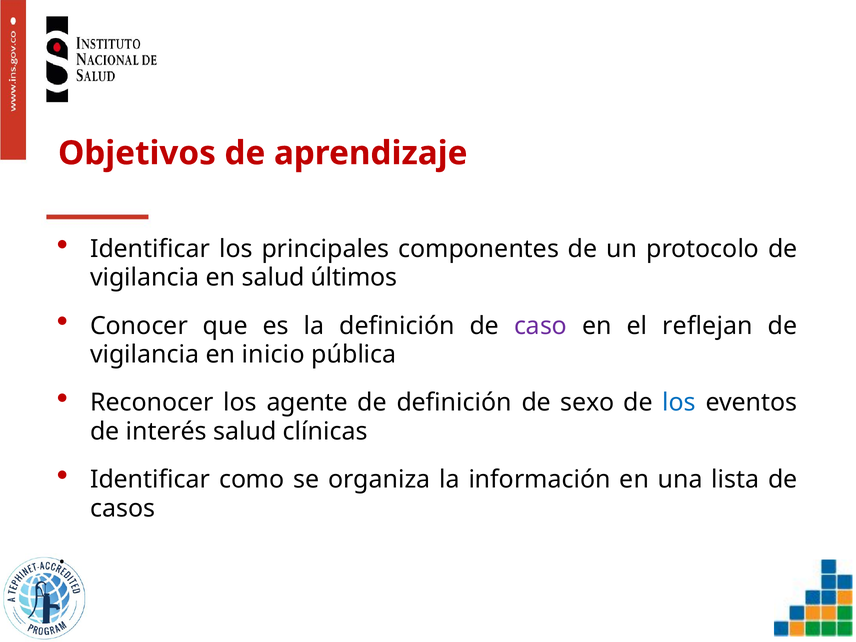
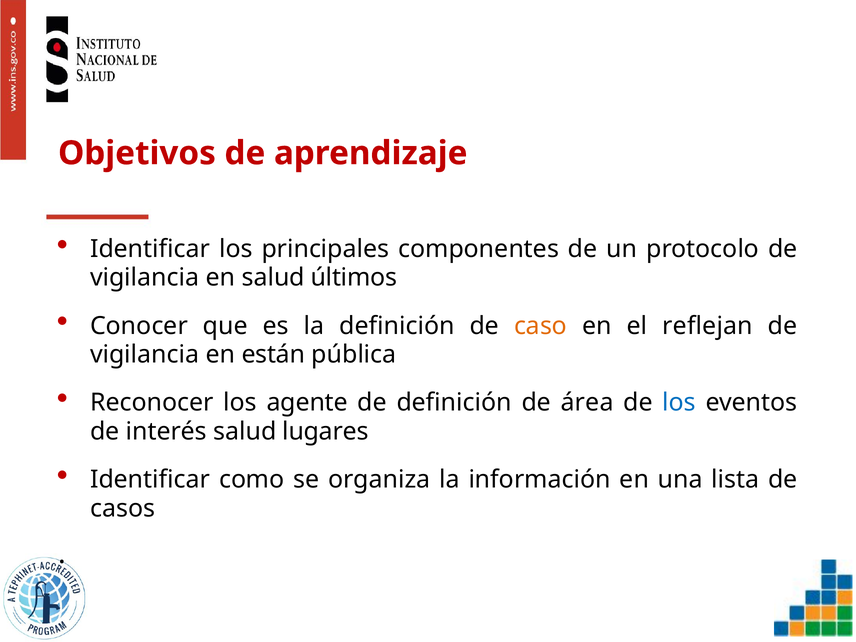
caso colour: purple -> orange
inicio: inicio -> están
sexo: sexo -> área
clínicas: clínicas -> lugares
